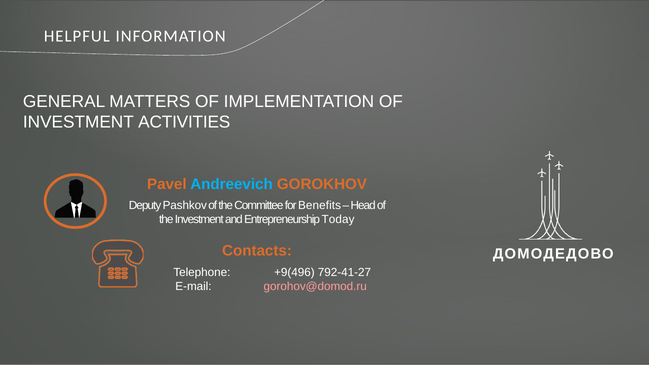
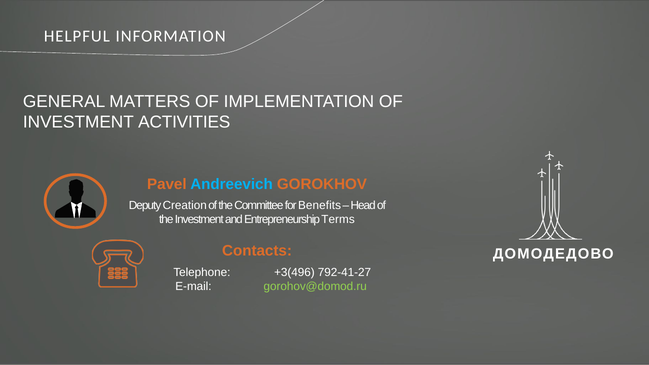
Pashkov: Pashkov -> Creation
Today: Today -> Terms
+9(496: +9(496 -> +3(496
gorohov@domod.ru colour: pink -> light green
